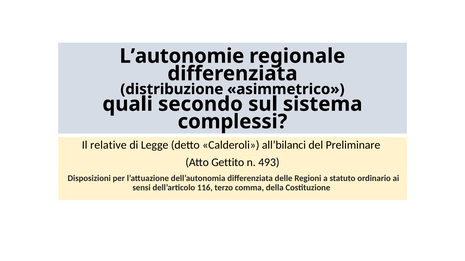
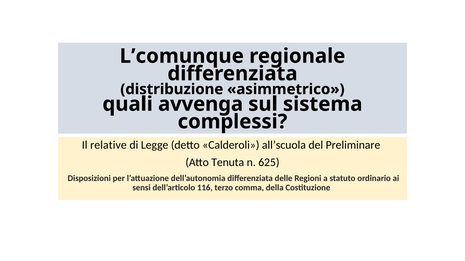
L’autonomie: L’autonomie -> L’comunque
secondo: secondo -> avvenga
all’bilanci: all’bilanci -> all’scuola
Gettito: Gettito -> Tenuta
493: 493 -> 625
